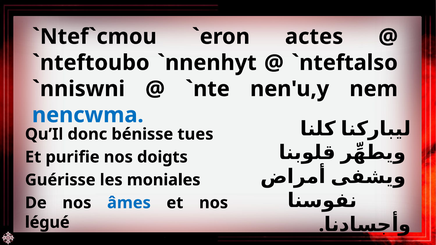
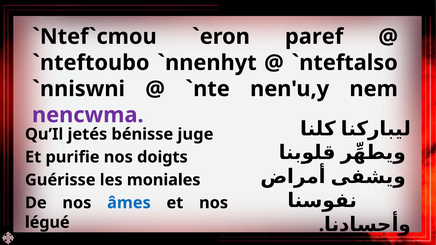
actes: actes -> paref
nencwma colour: blue -> purple
donc: donc -> jetés
tues: tues -> juge
